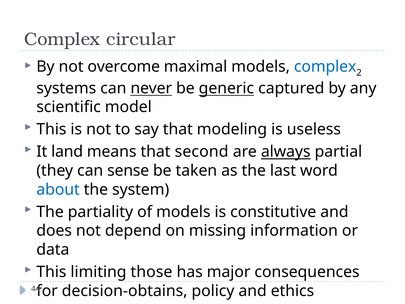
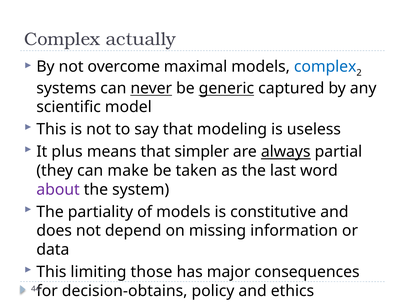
circular: circular -> actually
land: land -> plus
second: second -> simpler
sense: sense -> make
about colour: blue -> purple
